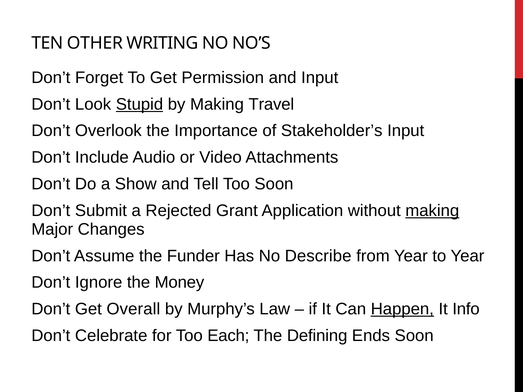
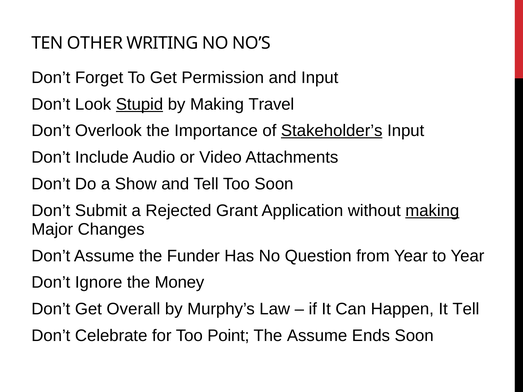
Stakeholder’s underline: none -> present
Describe: Describe -> Question
Happen underline: present -> none
It Info: Info -> Tell
Each: Each -> Point
The Defining: Defining -> Assume
